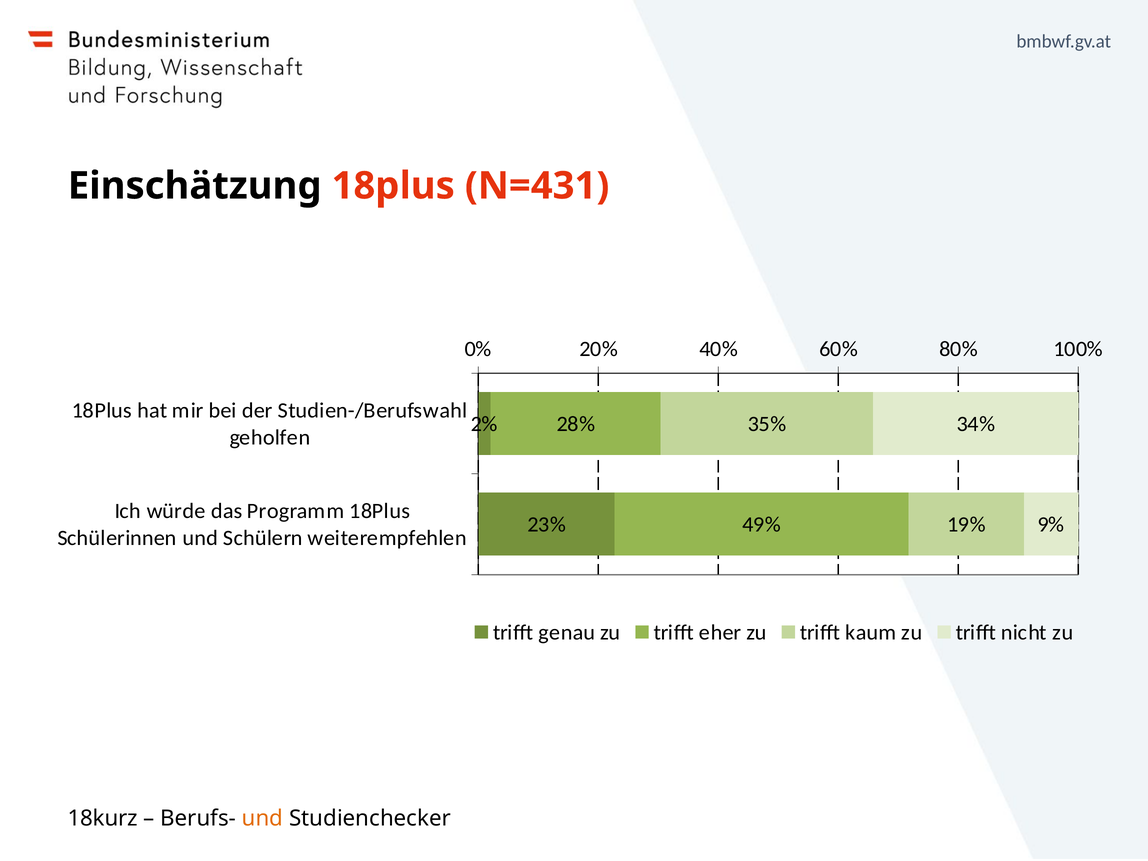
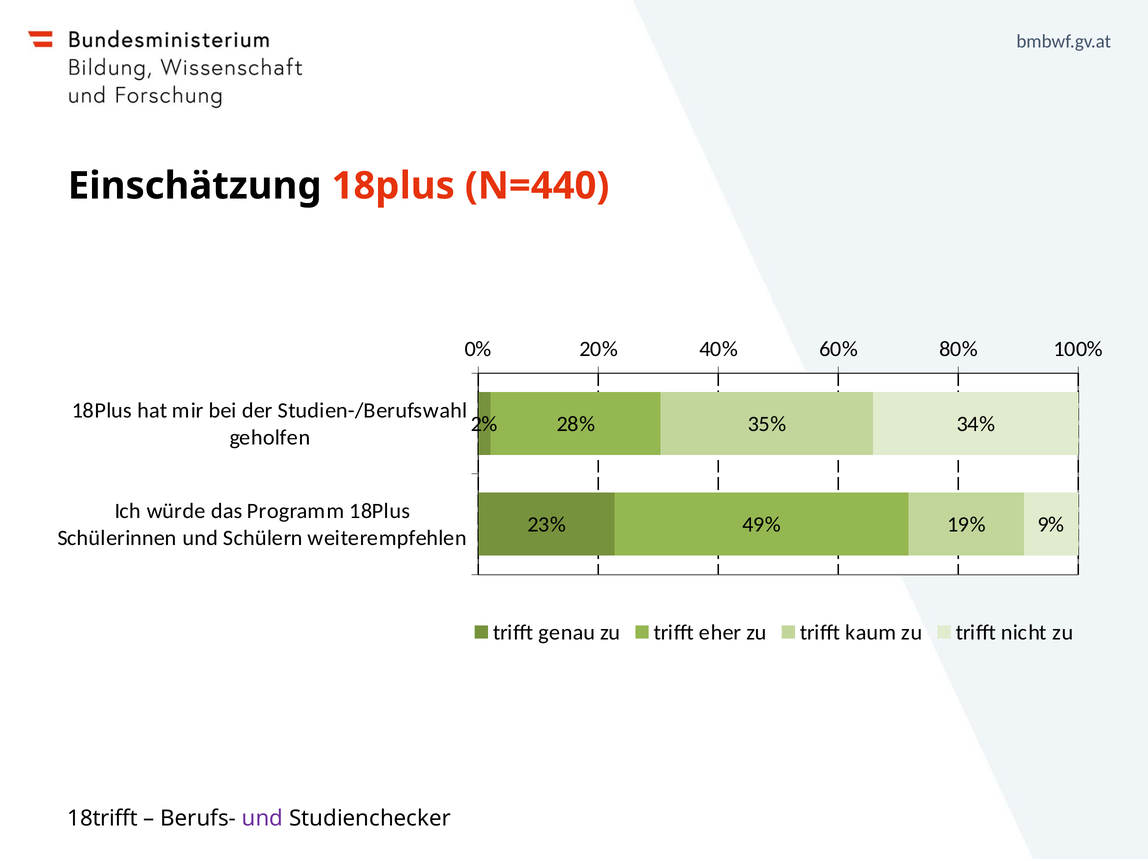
N=431: N=431 -> N=440
18kurz: 18kurz -> 18trifft
und at (262, 818) colour: orange -> purple
